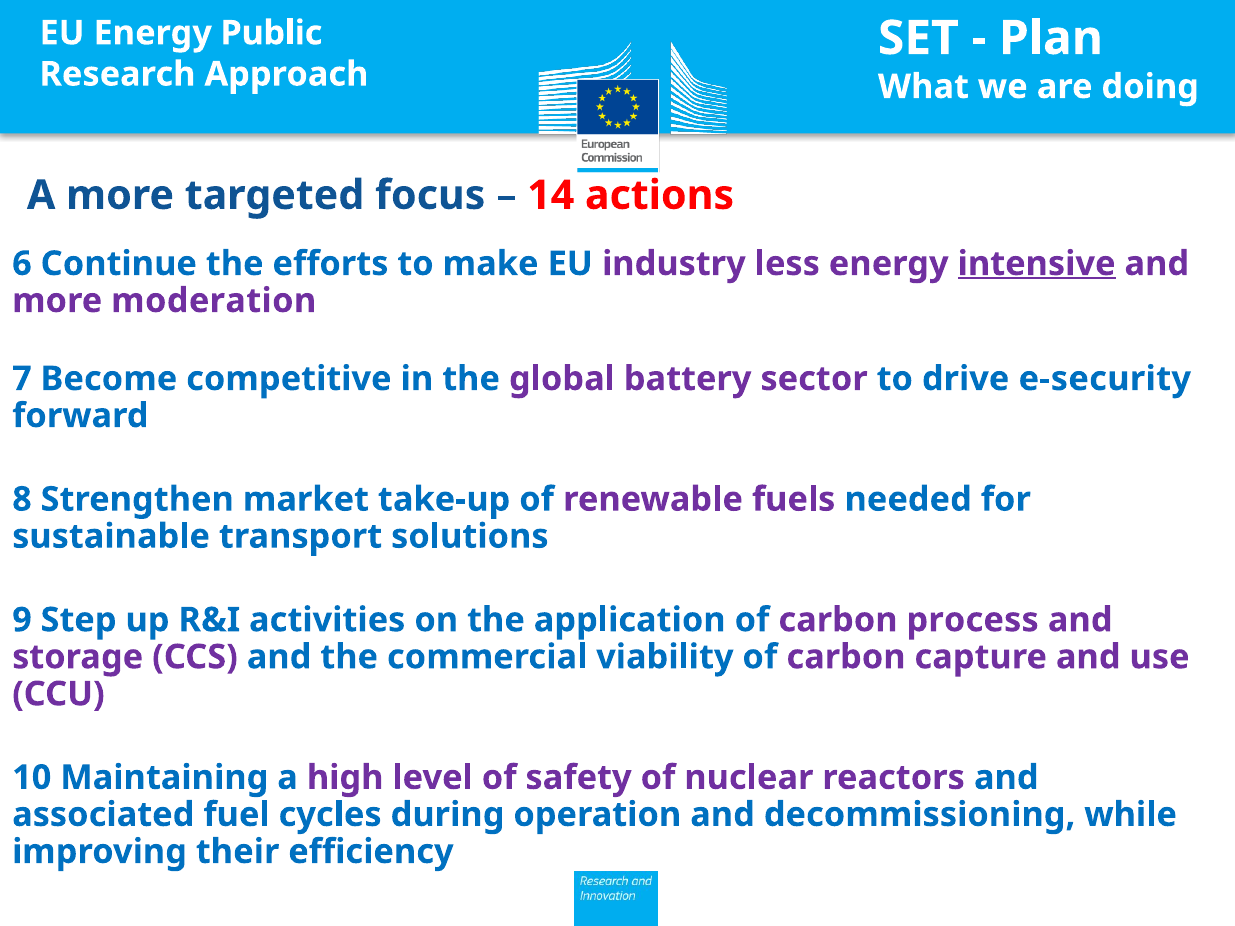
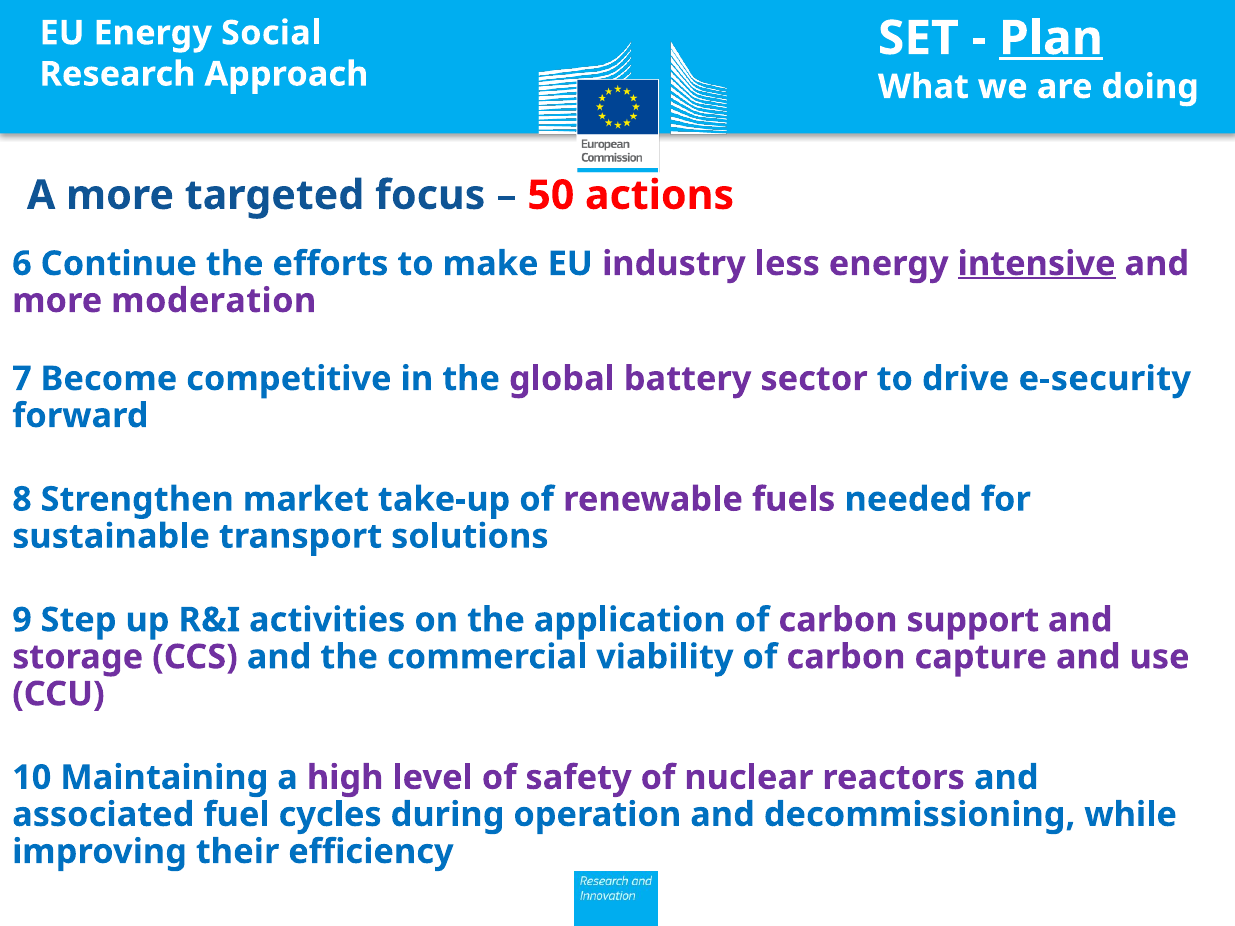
Public: Public -> Social
Plan underline: none -> present
14: 14 -> 50
process: process -> support
